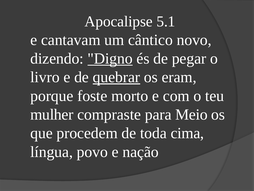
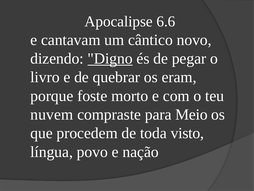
5.1: 5.1 -> 6.6
quebrar underline: present -> none
mulher: mulher -> nuvem
cima: cima -> visto
